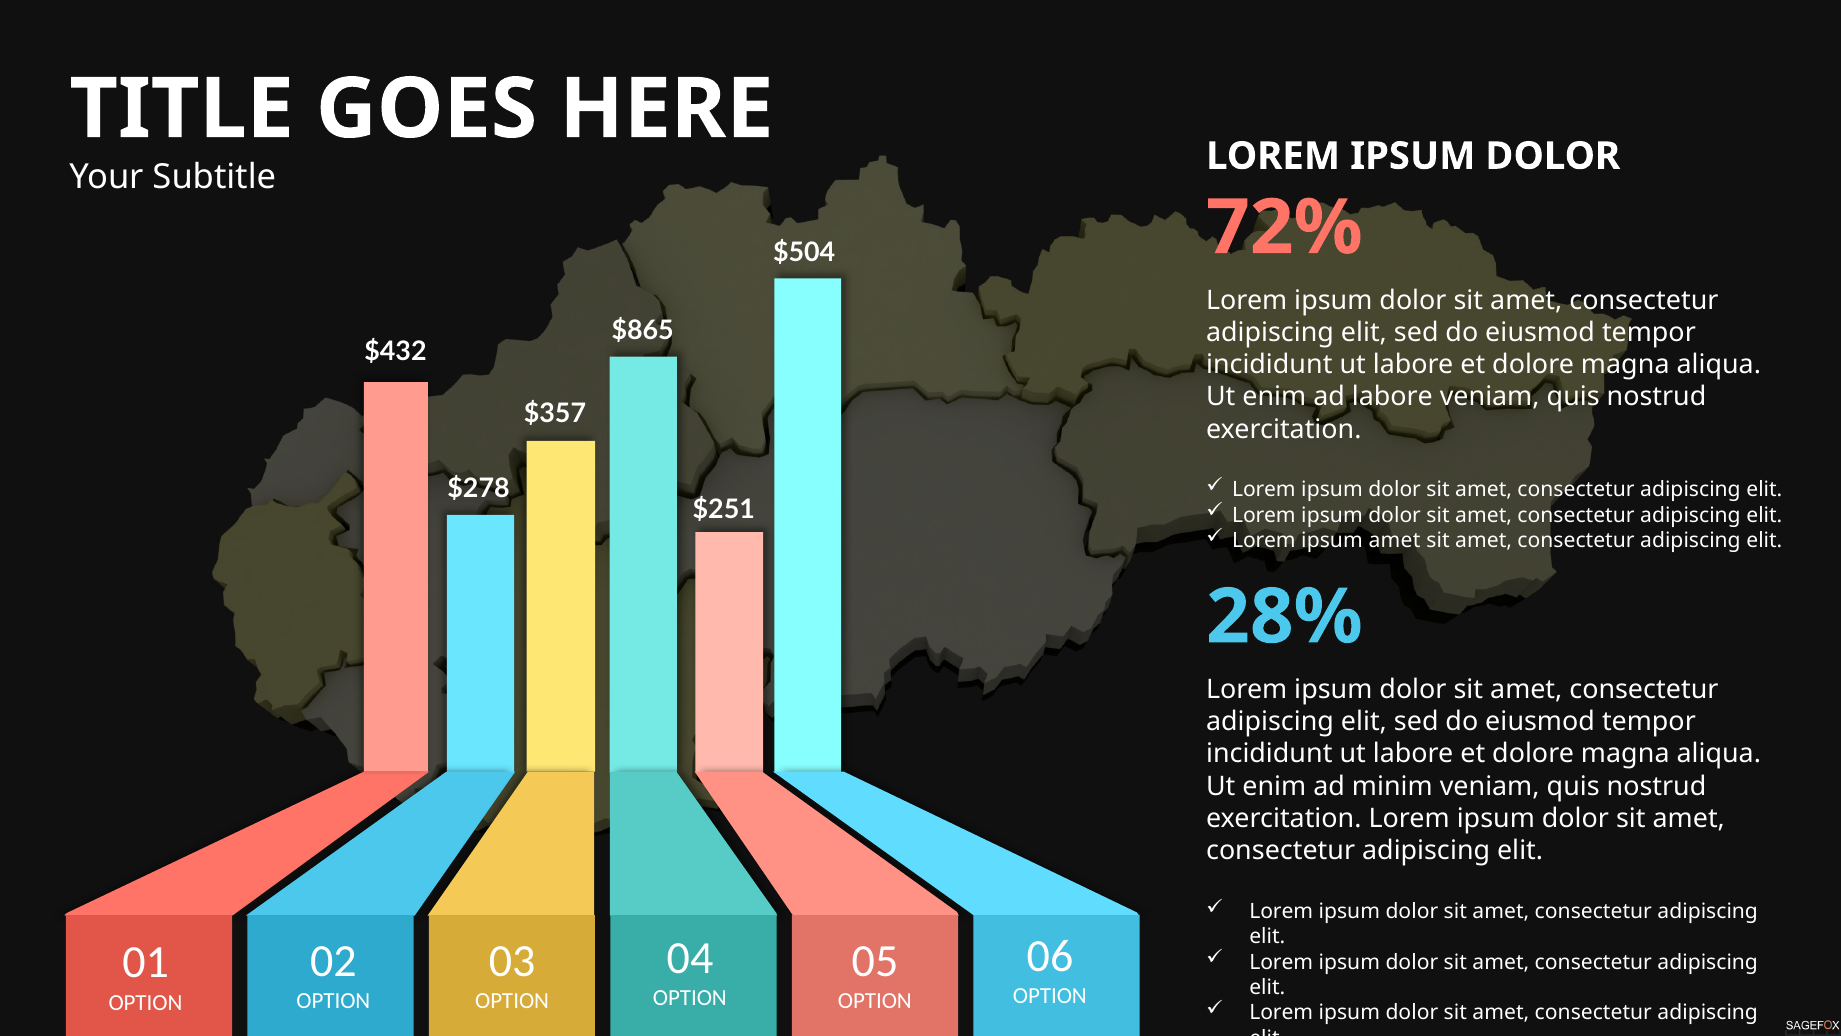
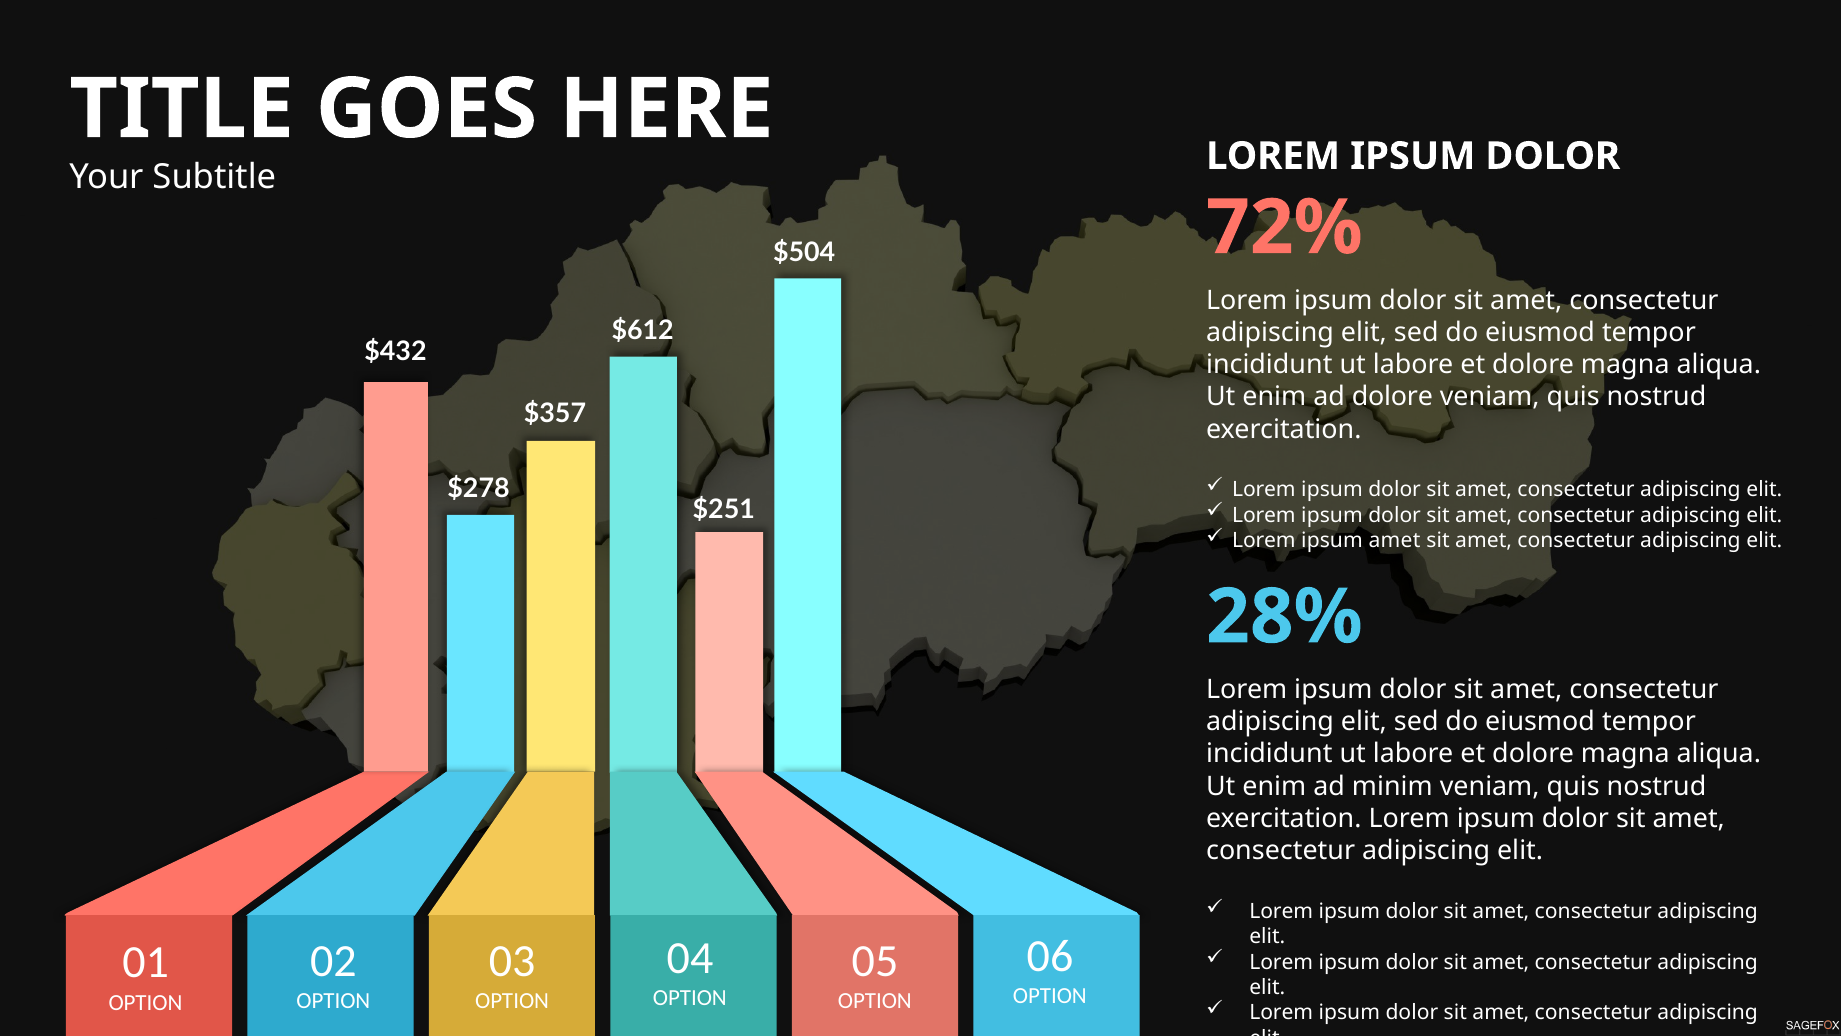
$865: $865 -> $612
ad labore: labore -> dolore
